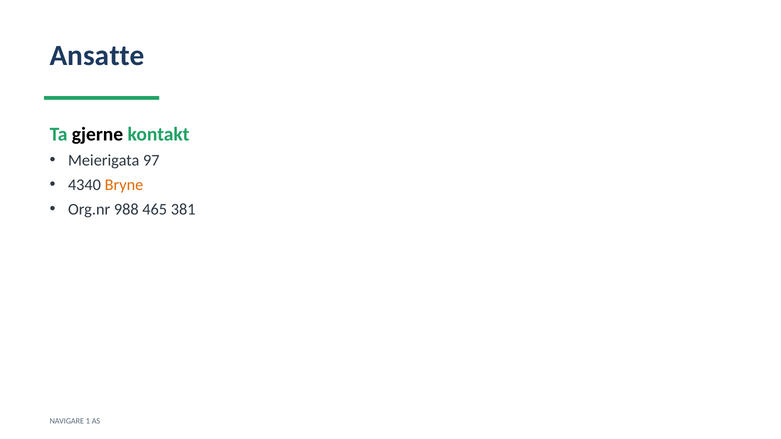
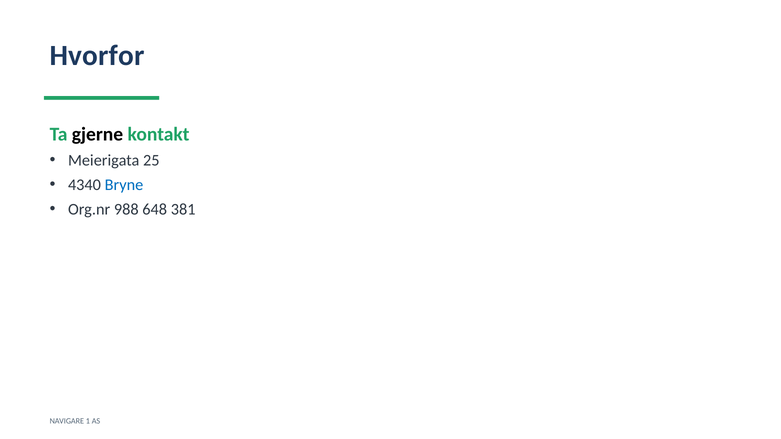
Ansatte: Ansatte -> Hvorfor
97: 97 -> 25
Bryne colour: orange -> blue
465: 465 -> 648
